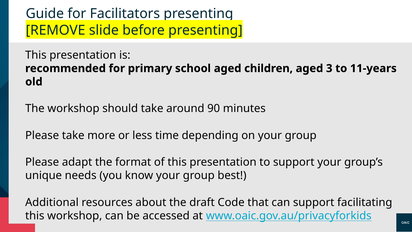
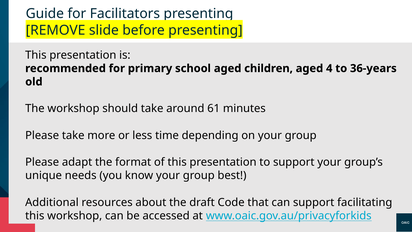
3: 3 -> 4
11-years: 11-years -> 36-years
90: 90 -> 61
